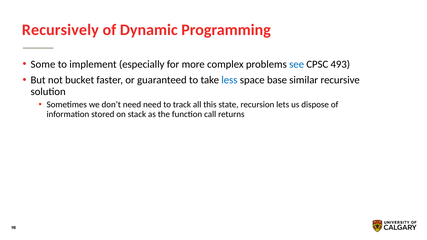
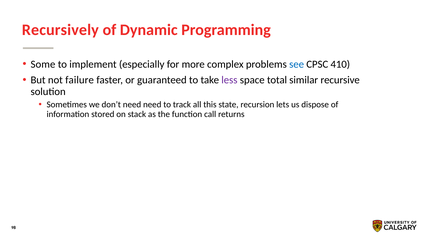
493: 493 -> 410
bucket: bucket -> failure
less colour: blue -> purple
base: base -> total
